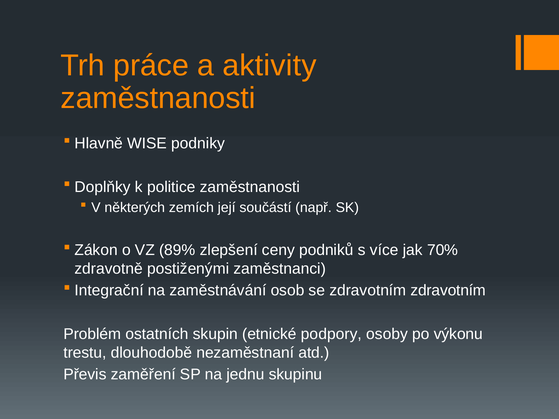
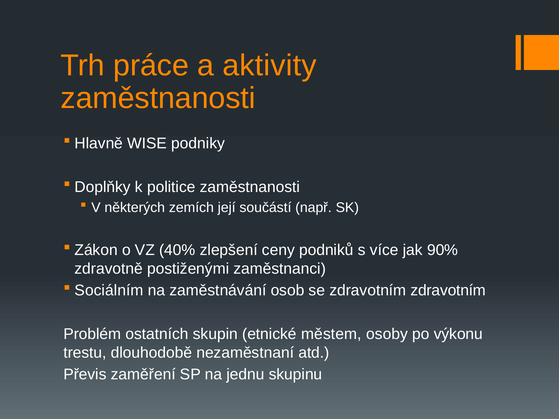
89%: 89% -> 40%
70%: 70% -> 90%
Integrační: Integrační -> Sociálním
podpory: podpory -> městem
